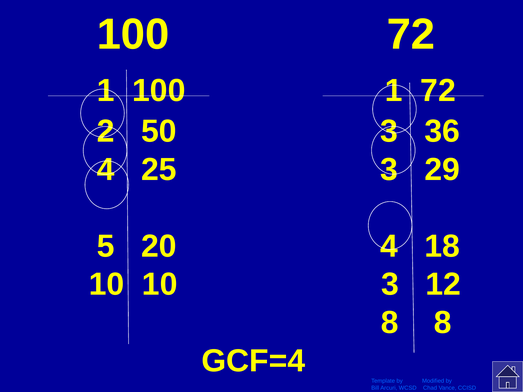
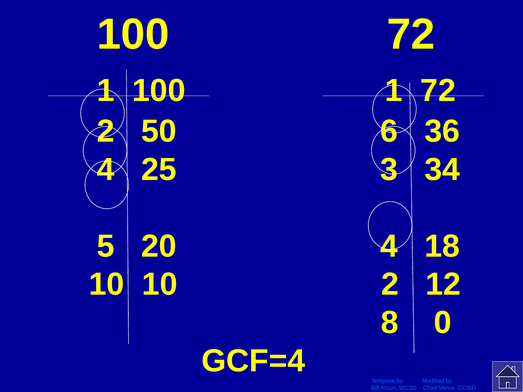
50 3: 3 -> 6
29: 29 -> 34
10 3: 3 -> 2
8 8: 8 -> 0
